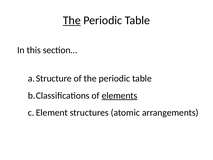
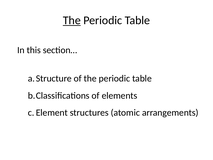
elements underline: present -> none
